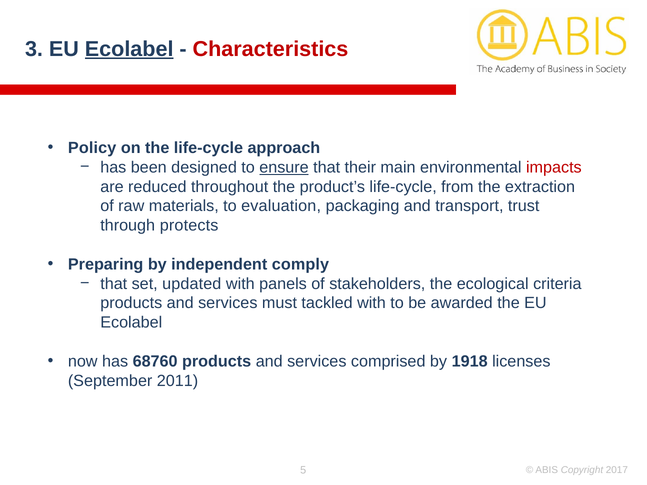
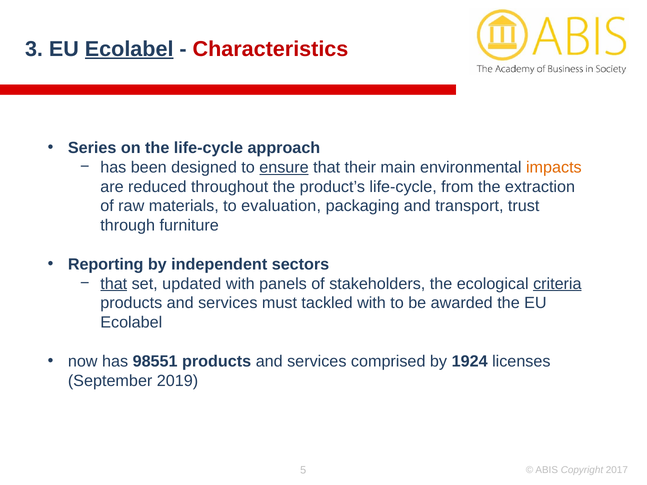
Policy: Policy -> Series
impacts colour: red -> orange
protects: protects -> furniture
Preparing: Preparing -> Reporting
comply: comply -> sectors
that at (114, 284) underline: none -> present
criteria underline: none -> present
68760: 68760 -> 98551
1918: 1918 -> 1924
2011: 2011 -> 2019
